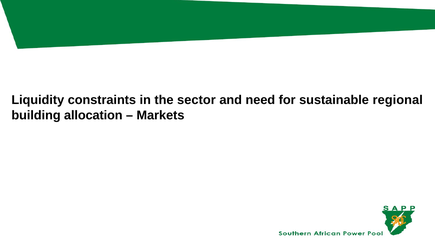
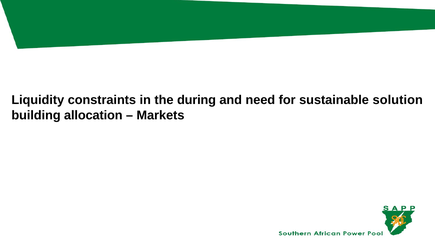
sector: sector -> during
regional: regional -> solution
